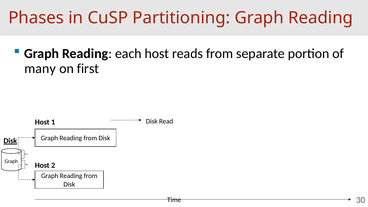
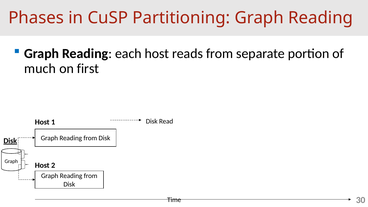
many: many -> much
